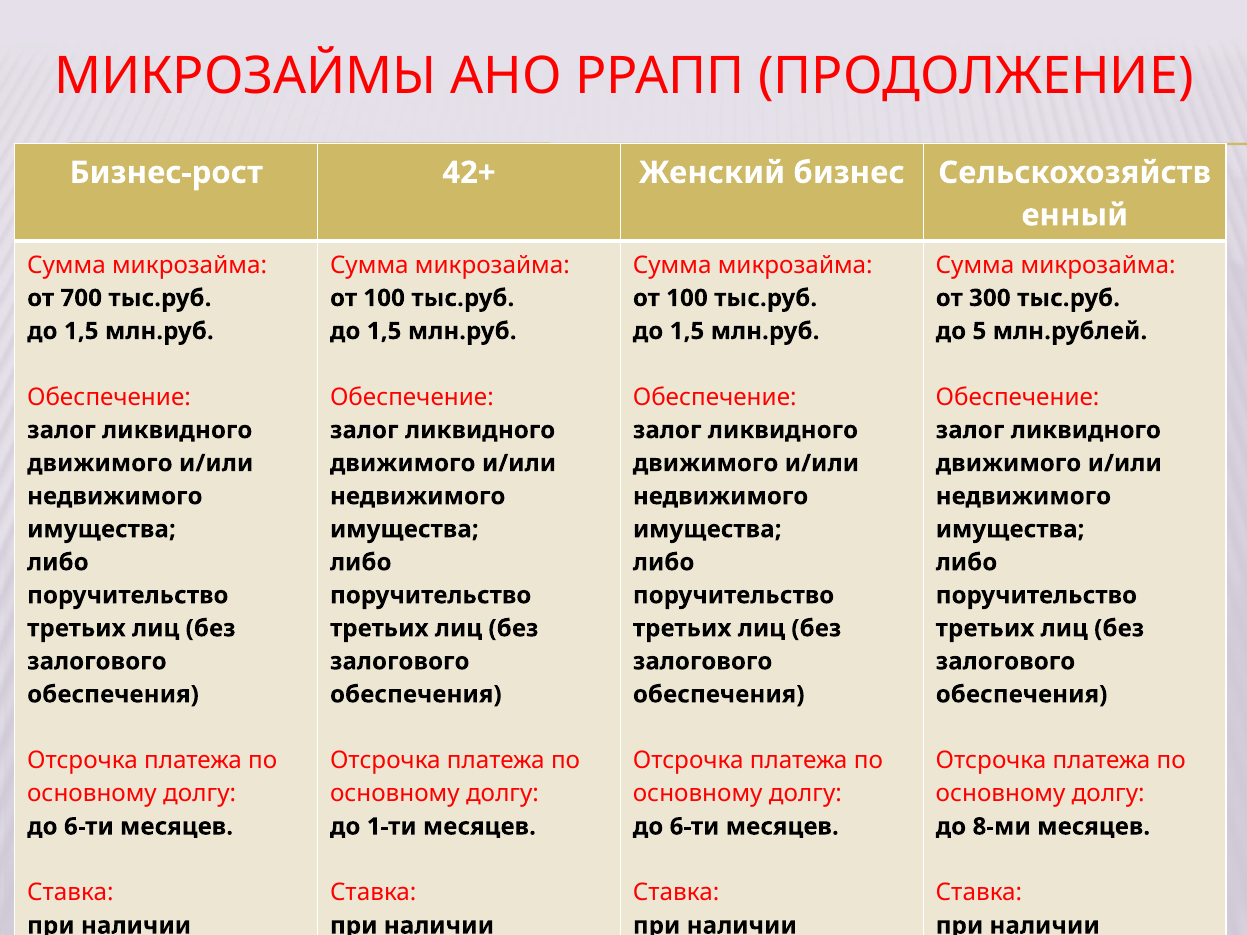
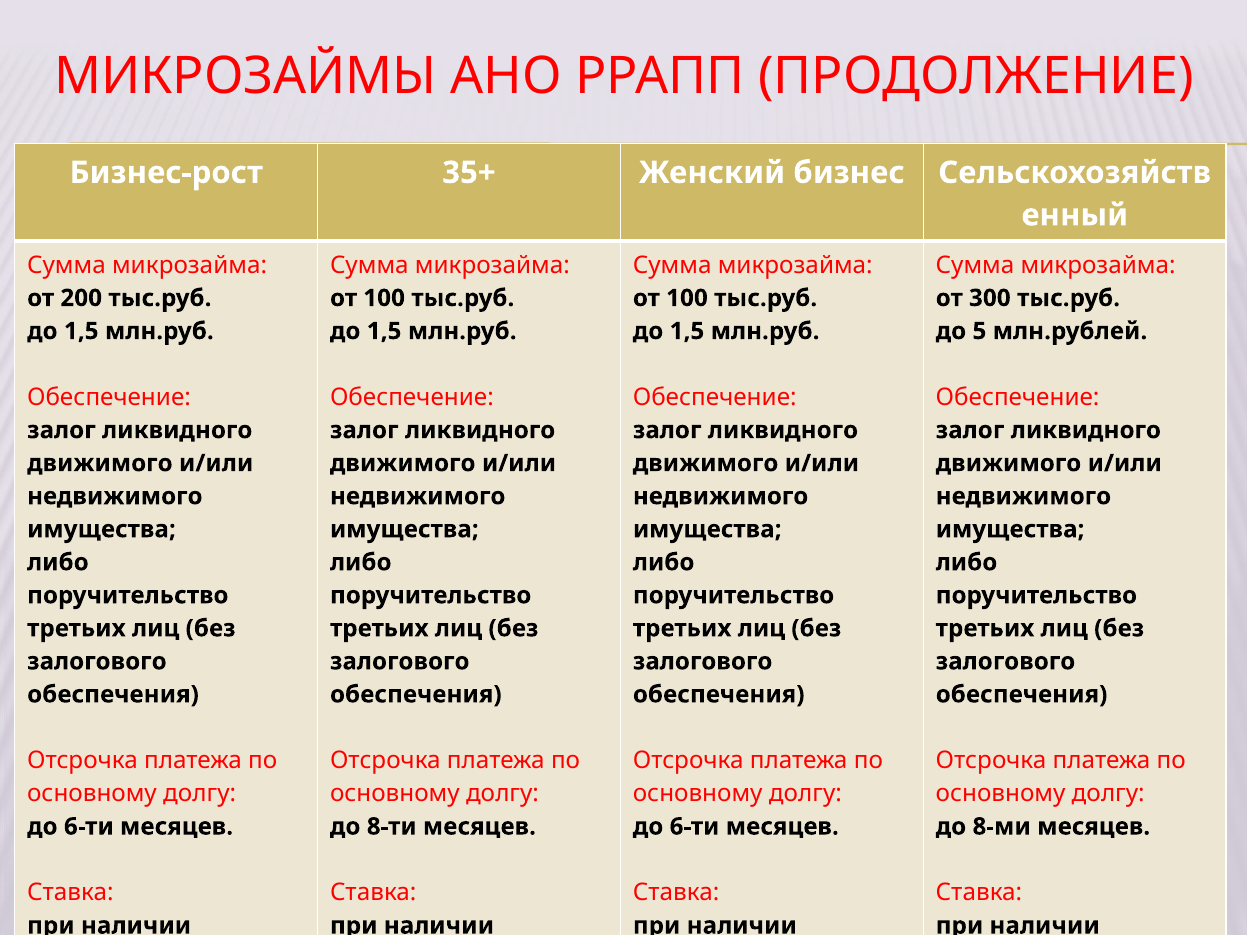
42+: 42+ -> 35+
700: 700 -> 200
1-ти: 1-ти -> 8-ти
